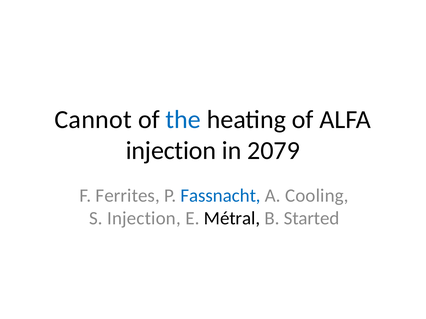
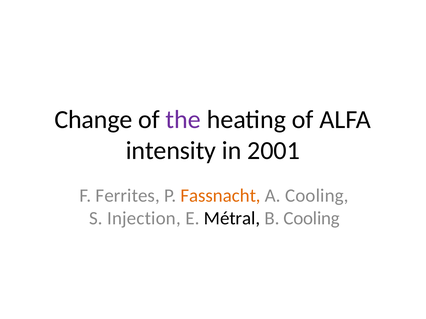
Cannot: Cannot -> Change
the colour: blue -> purple
injection at (171, 151): injection -> intensity
2079: 2079 -> 2001
Fassnacht colour: blue -> orange
B Started: Started -> Cooling
